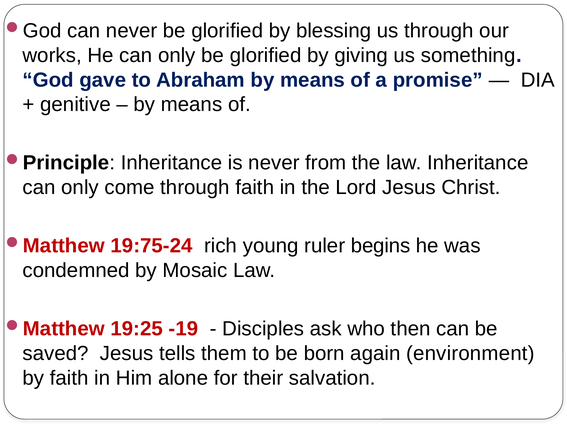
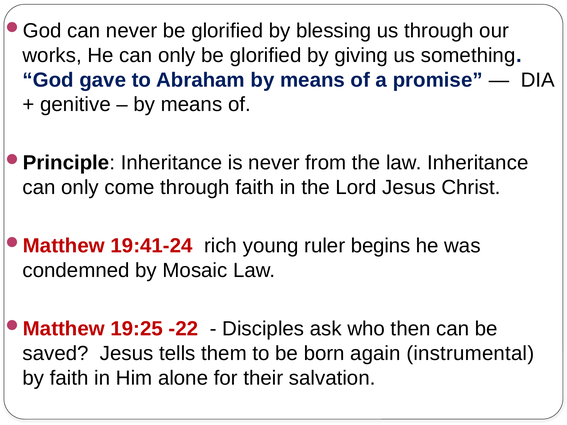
19:75-24: 19:75-24 -> 19:41-24
-19: -19 -> -22
environment: environment -> instrumental
